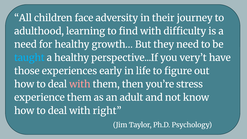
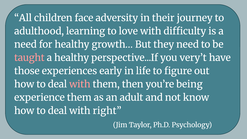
find: find -> love
taught colour: light blue -> pink
stress: stress -> being
